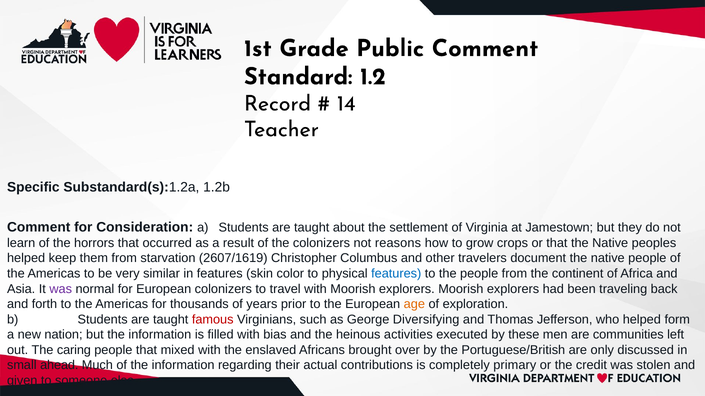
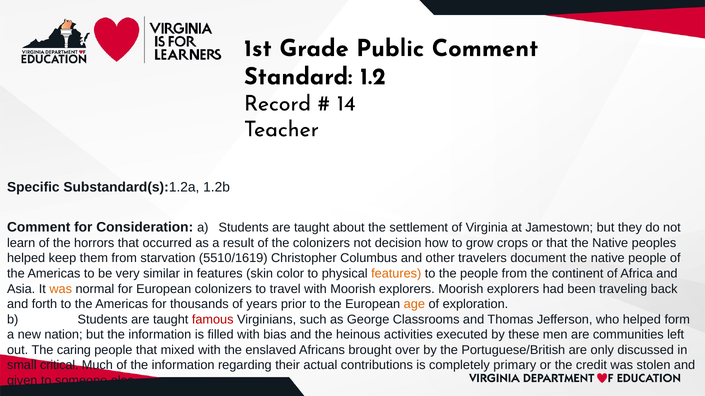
reasons: reasons -> decision
2607/1619: 2607/1619 -> 5510/1619
features at (396, 274) colour: blue -> orange
was at (61, 289) colour: purple -> orange
Diversifying: Diversifying -> Classrooms
ahead: ahead -> critical
